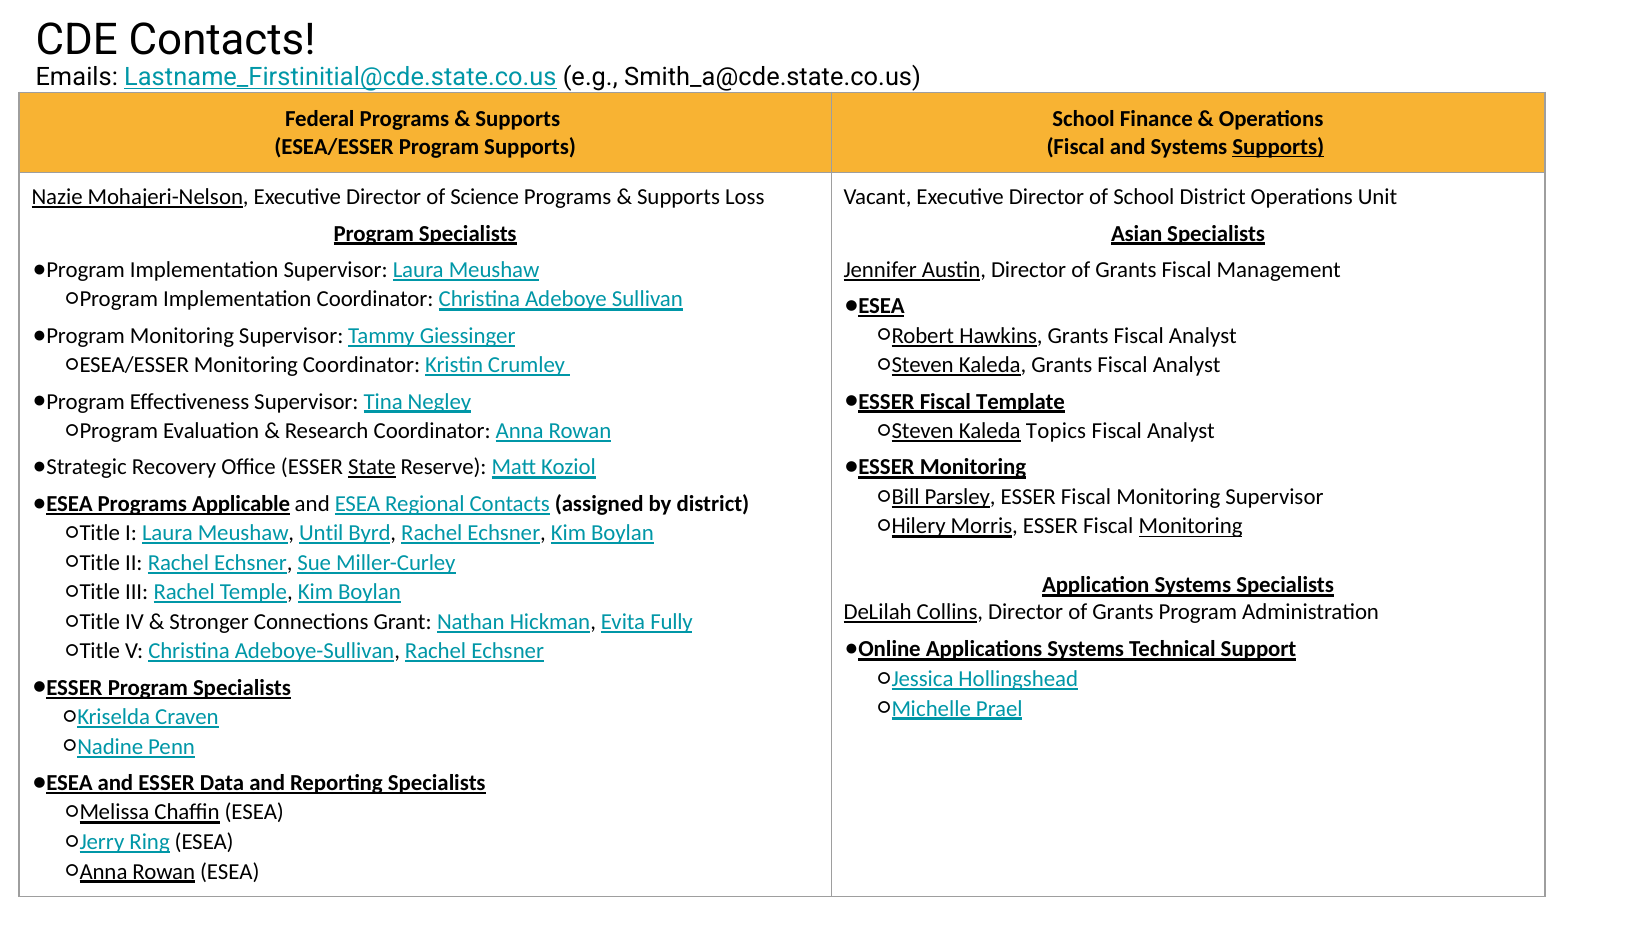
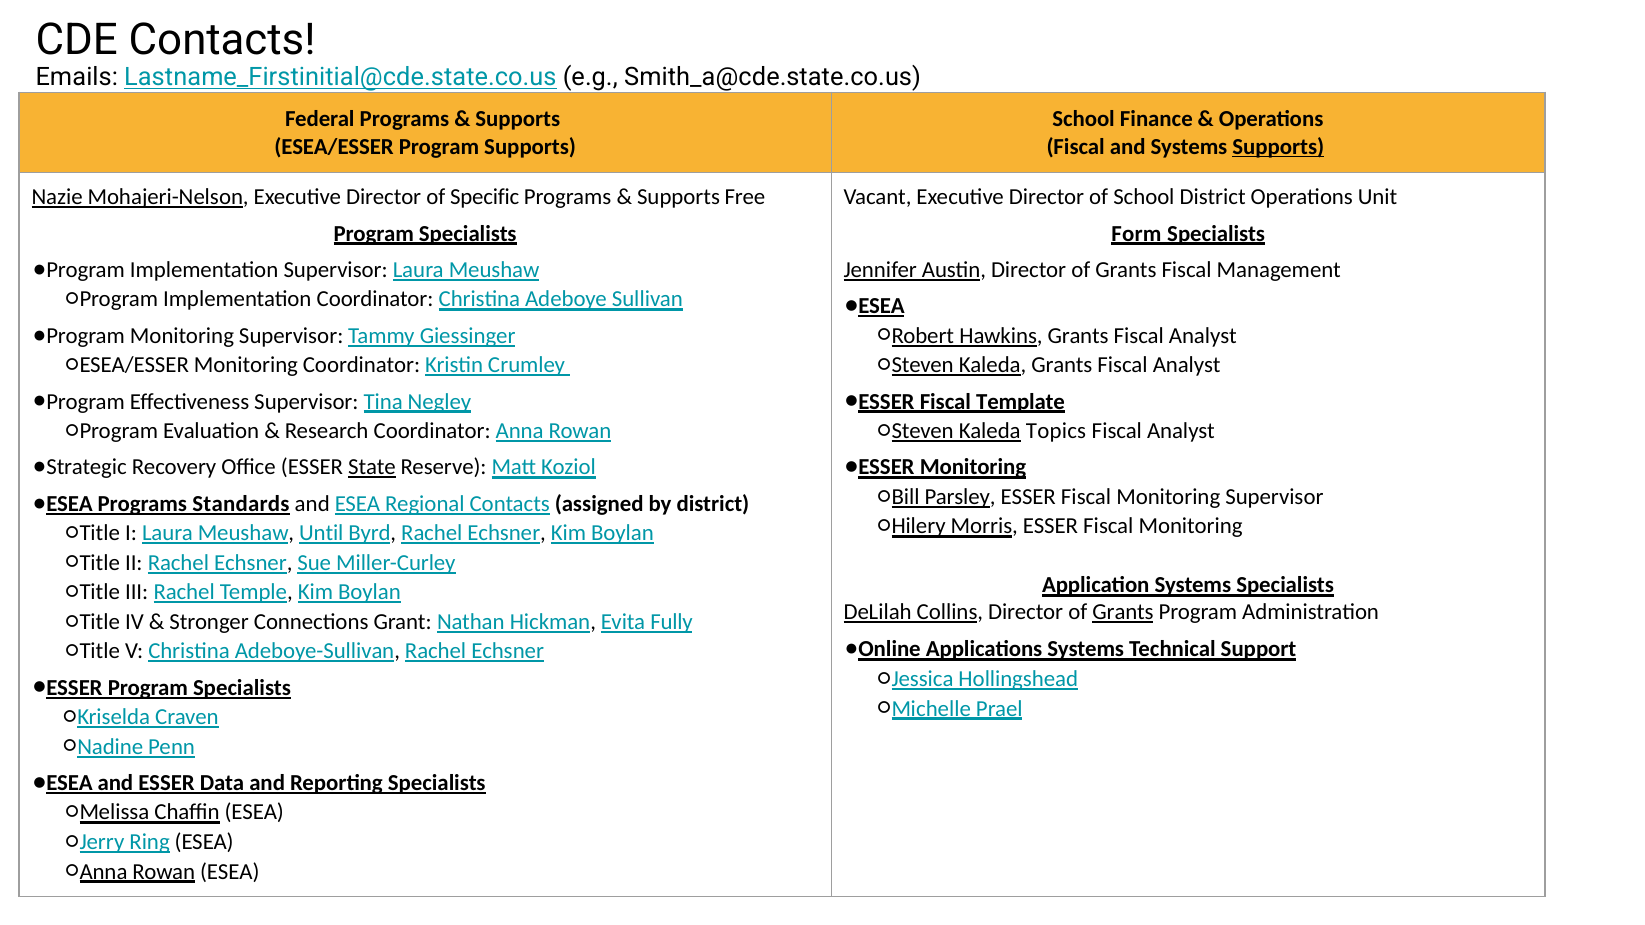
Science: Science -> Specific
Loss: Loss -> Free
Asian: Asian -> Form
Applicable: Applicable -> Standards
Monitoring at (1191, 527) underline: present -> none
Grants at (1123, 612) underline: none -> present
